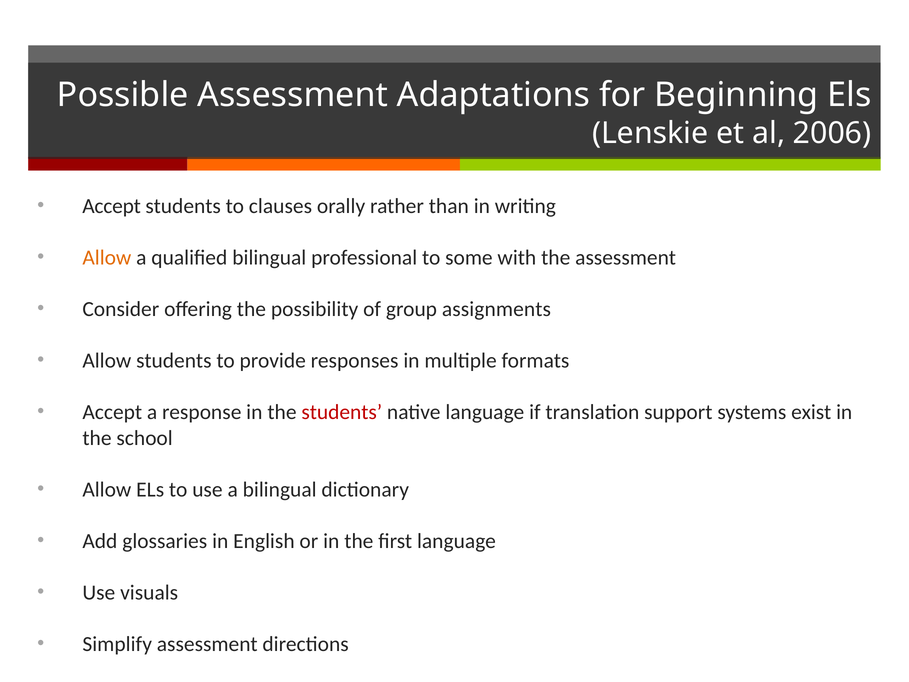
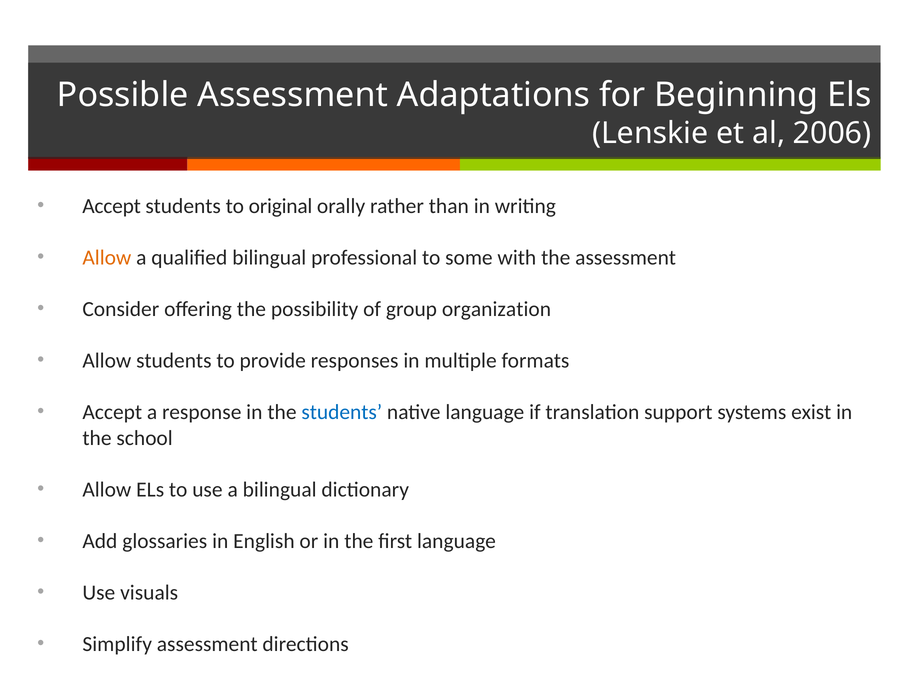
clauses: clauses -> original
assignments: assignments -> organization
students at (342, 412) colour: red -> blue
